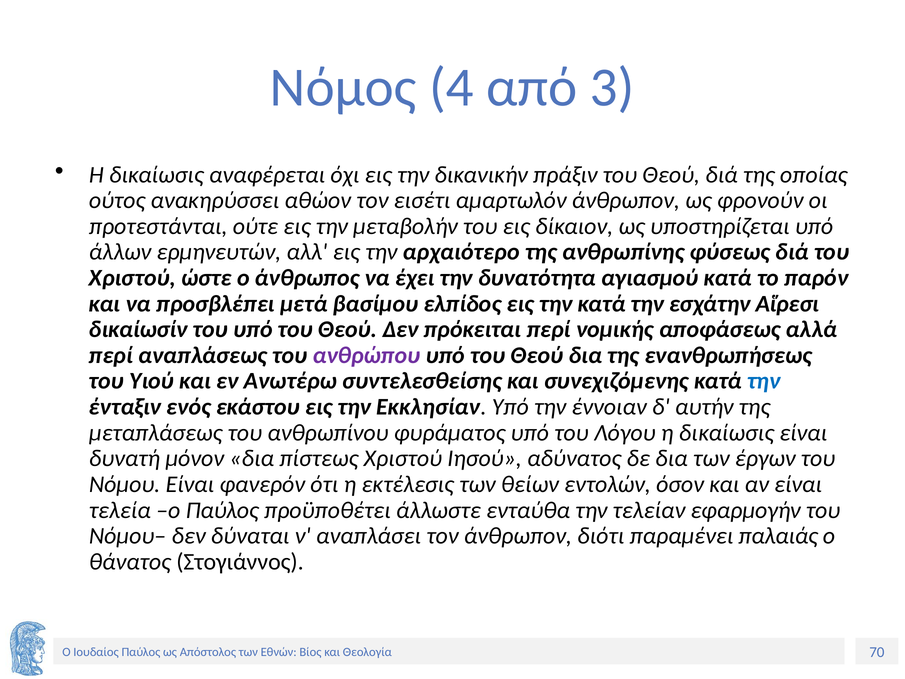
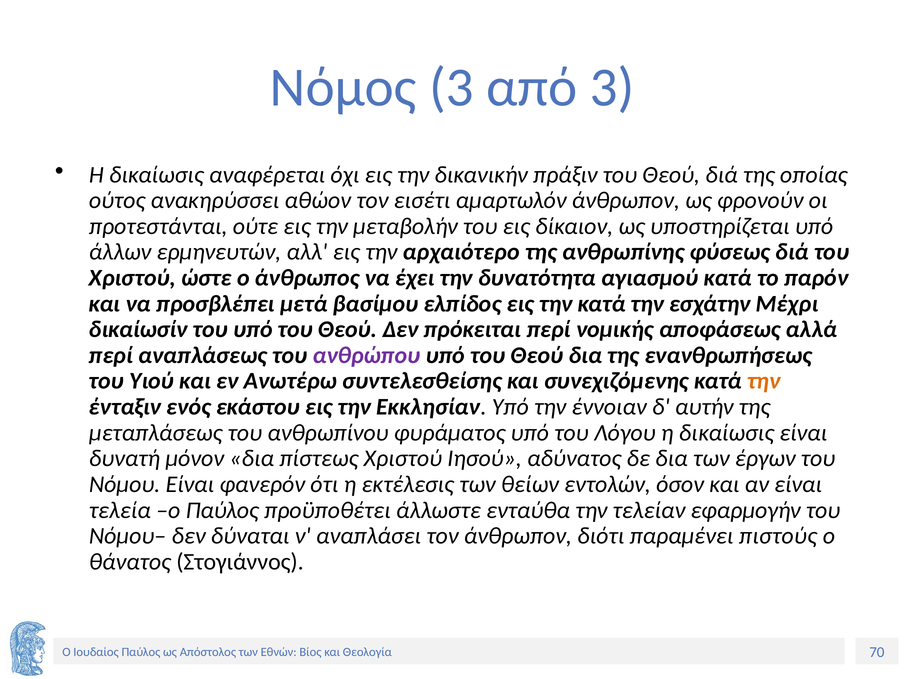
Νόμος 4: 4 -> 3
Αἵρεσι: Αἵρεσι -> Μέχρι
την at (764, 381) colour: blue -> orange
παλαιάς: παλαιάς -> πιστούς
